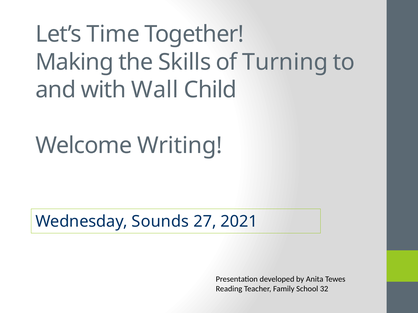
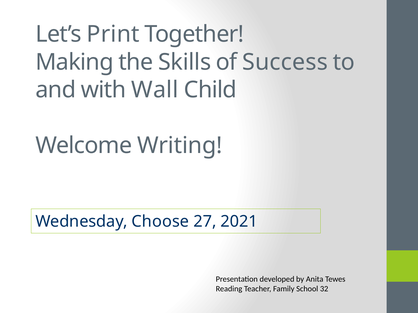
Time: Time -> Print
Turning: Turning -> Success
Sounds: Sounds -> Choose
